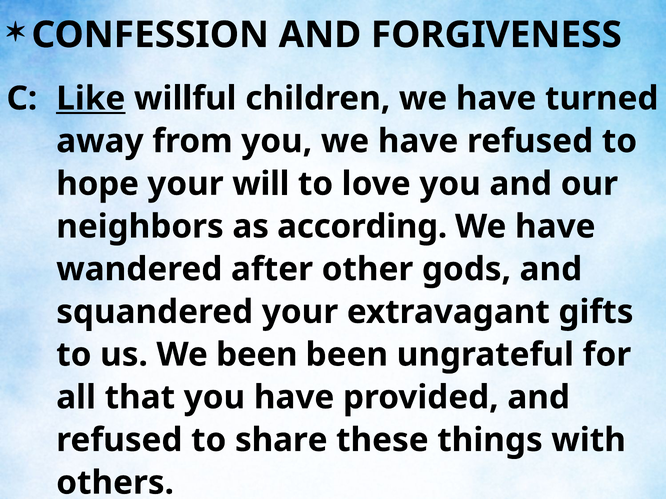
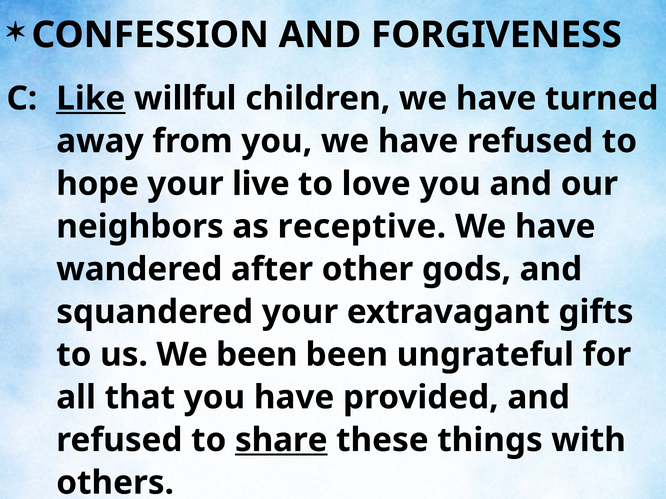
will: will -> live
according: according -> receptive
share underline: none -> present
